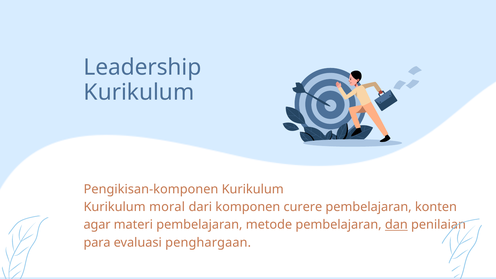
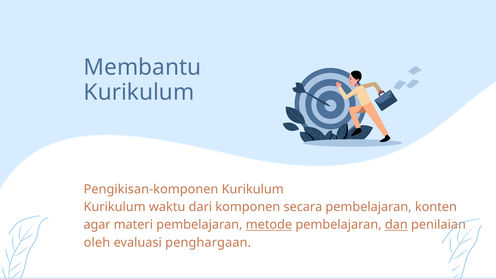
Leadership: Leadership -> Membantu
moral: moral -> waktu
curere: curere -> secara
metode underline: none -> present
para: para -> oleh
